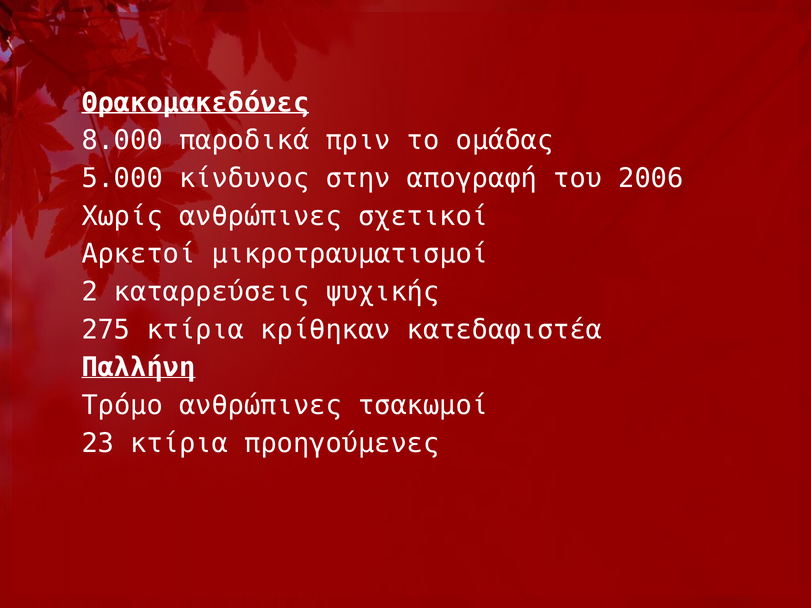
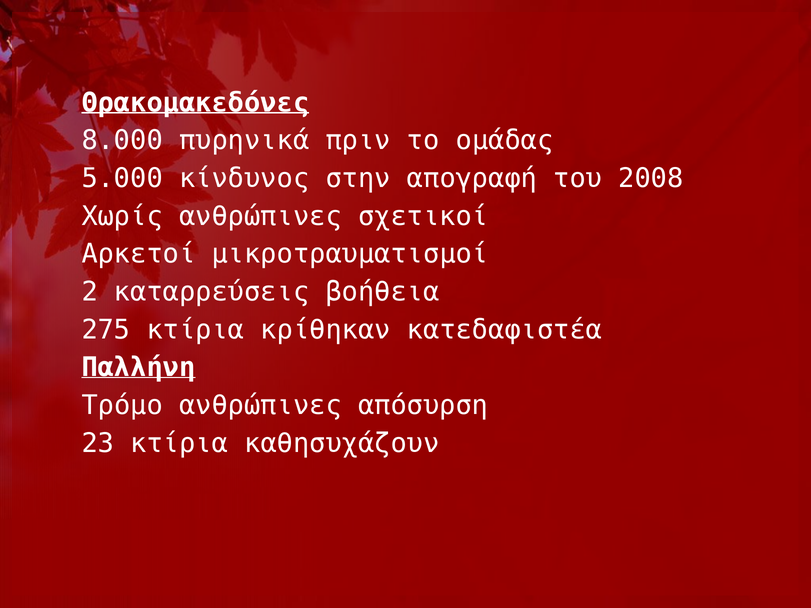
παροδικά: παροδικά -> πυρηνικά
2006: 2006 -> 2008
ψυχικής: ψυχικής -> βοήθεια
τσακωμοί: τσακωμοί -> απόσυρση
προηγούμενες: προηγούμενες -> καθησυχάζουν
